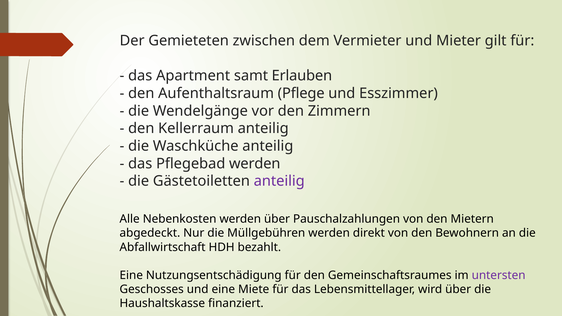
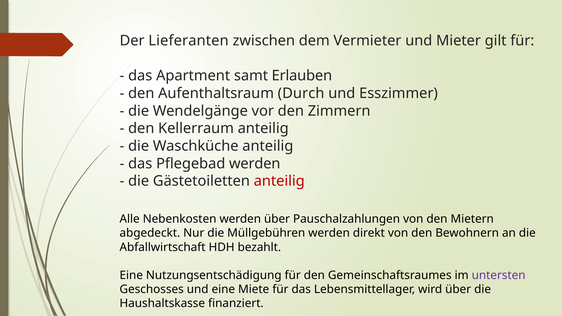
Gemieteten: Gemieteten -> Lieferanten
Pflege: Pflege -> Durch
anteilig at (279, 181) colour: purple -> red
